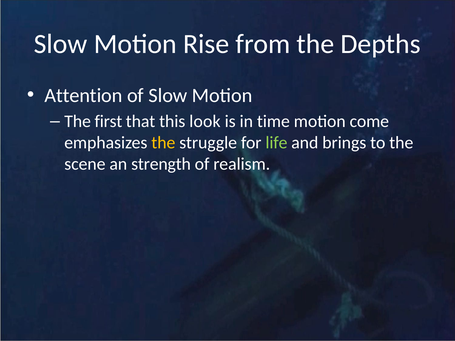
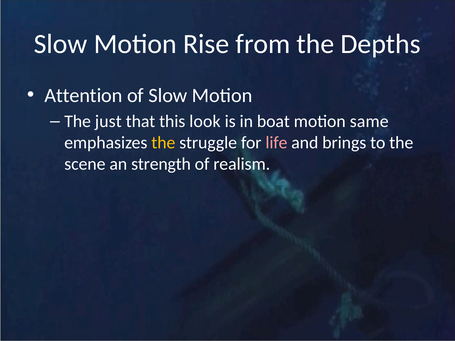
first: first -> just
time: time -> boat
come: come -> same
life colour: light green -> pink
